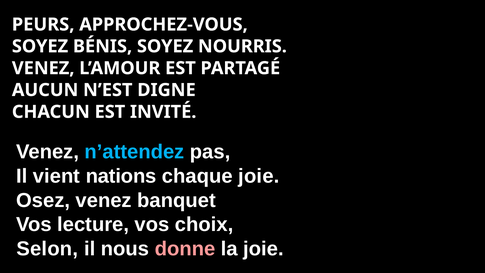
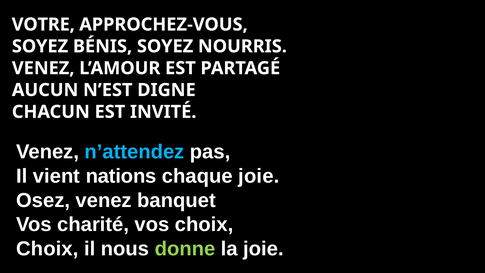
PEURS: PEURS -> VOTRE
lecture: lecture -> charité
Selon at (47, 249): Selon -> Choix
donne colour: pink -> light green
